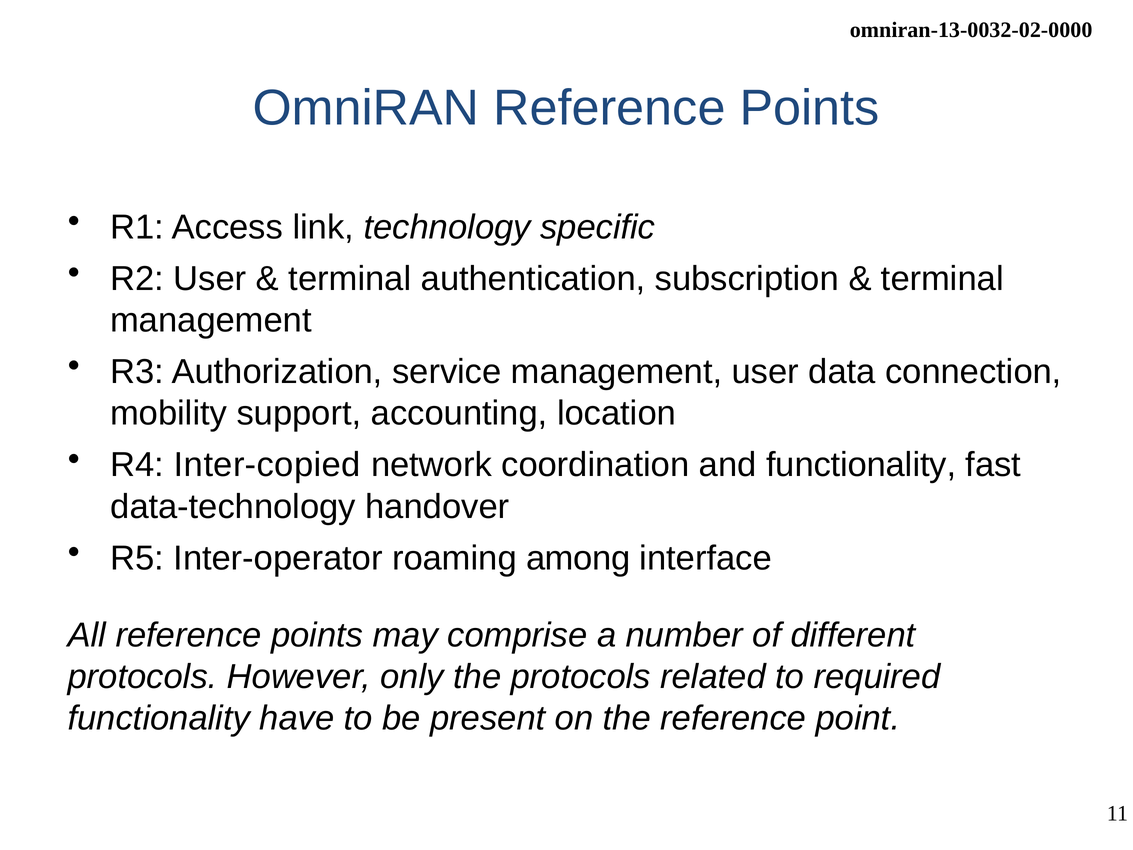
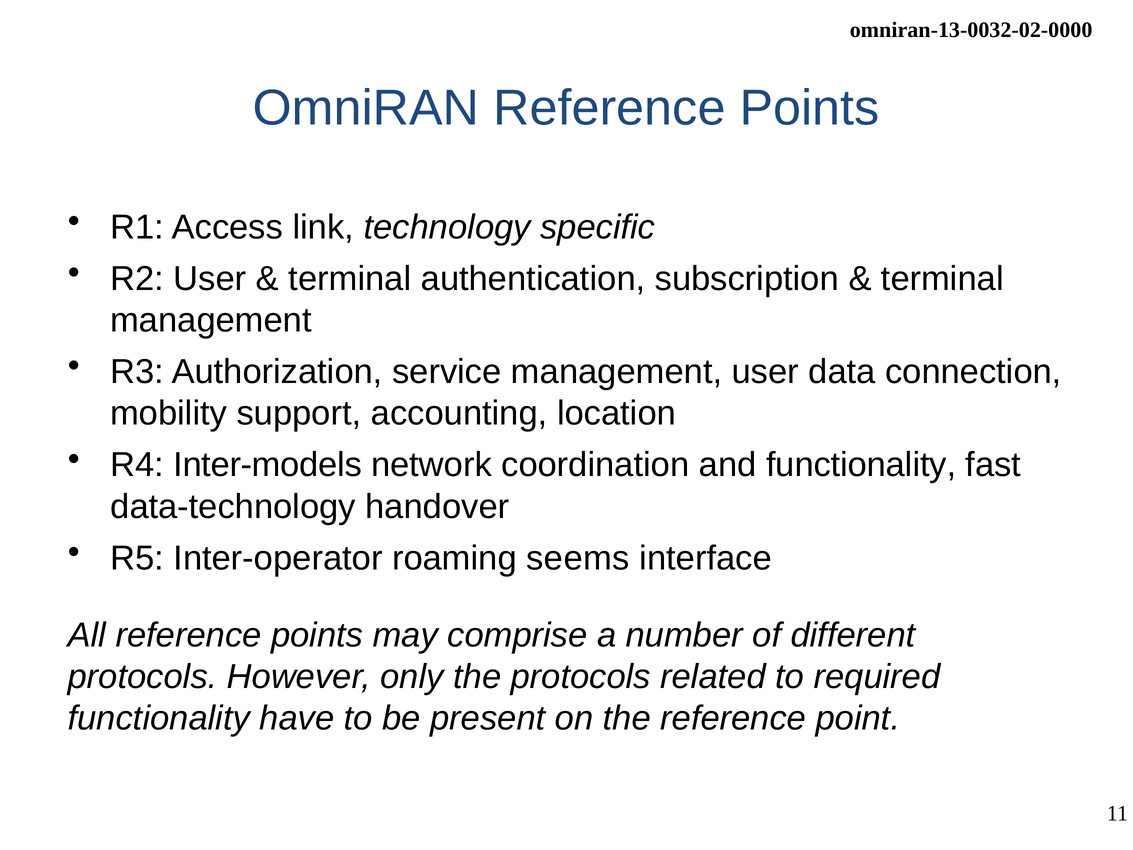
Inter-copied: Inter-copied -> Inter-models
among: among -> seems
